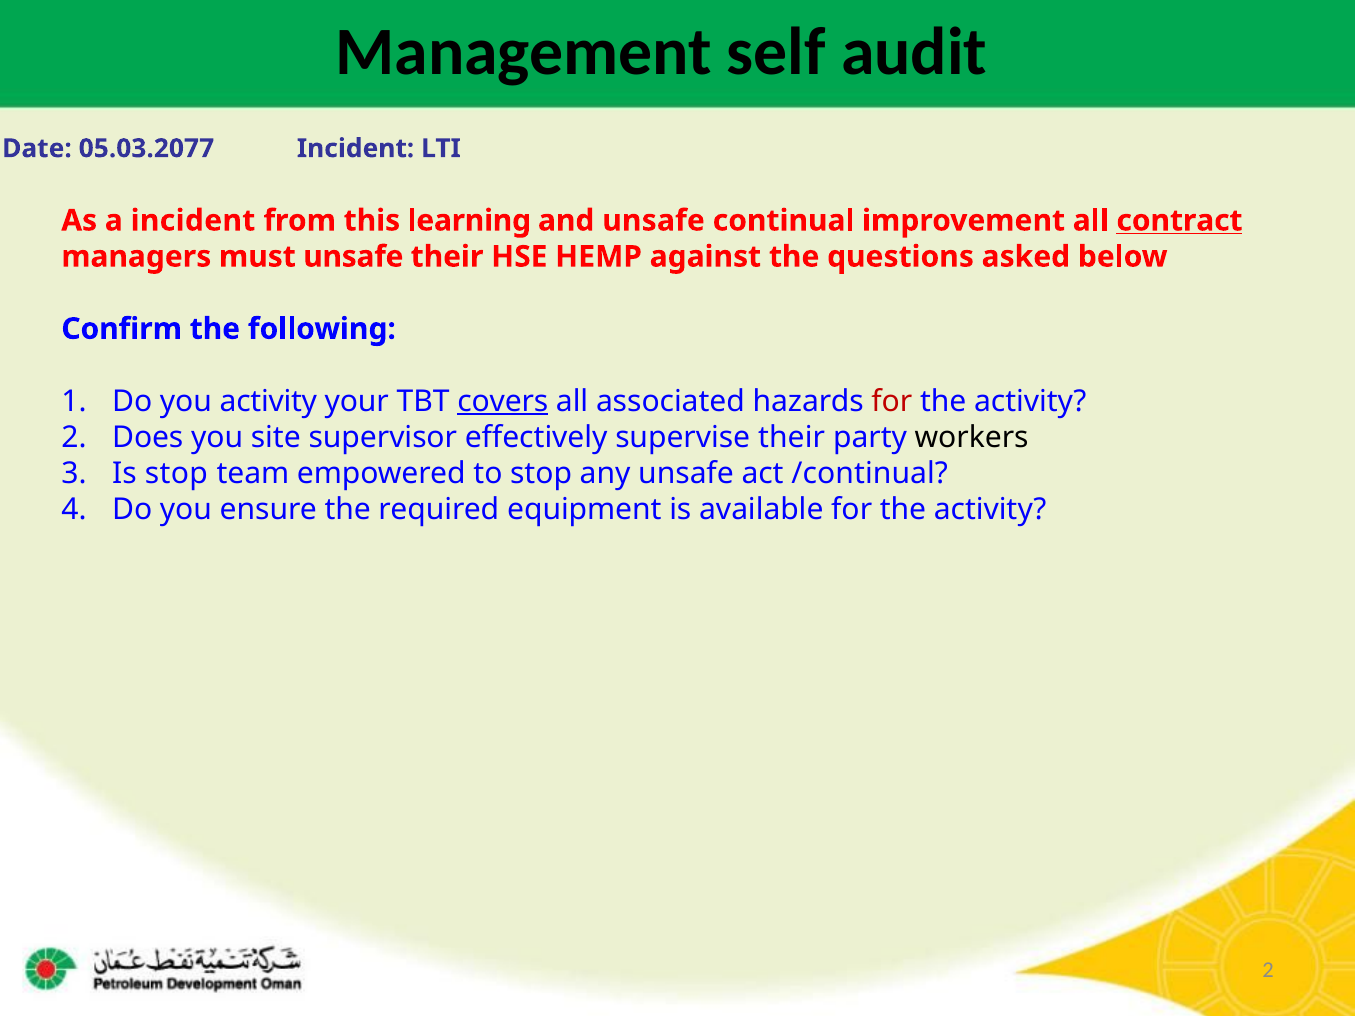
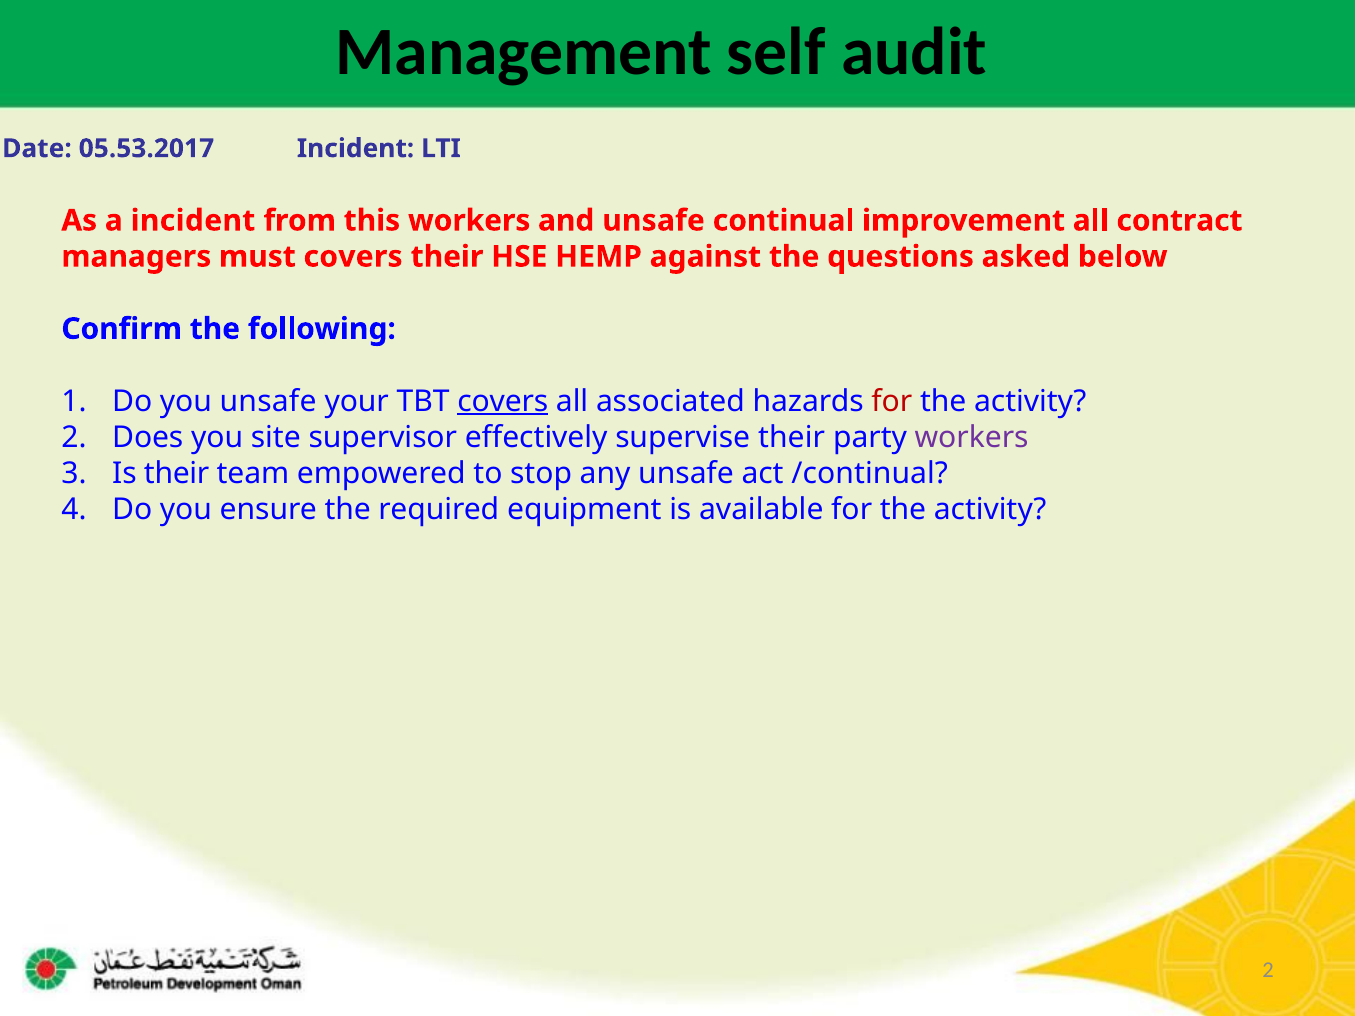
05.03.2077: 05.03.2077 -> 05.53.2017
this learning: learning -> workers
contract underline: present -> none
must unsafe: unsafe -> covers
you activity: activity -> unsafe
workers at (972, 437) colour: black -> purple
Is stop: stop -> their
